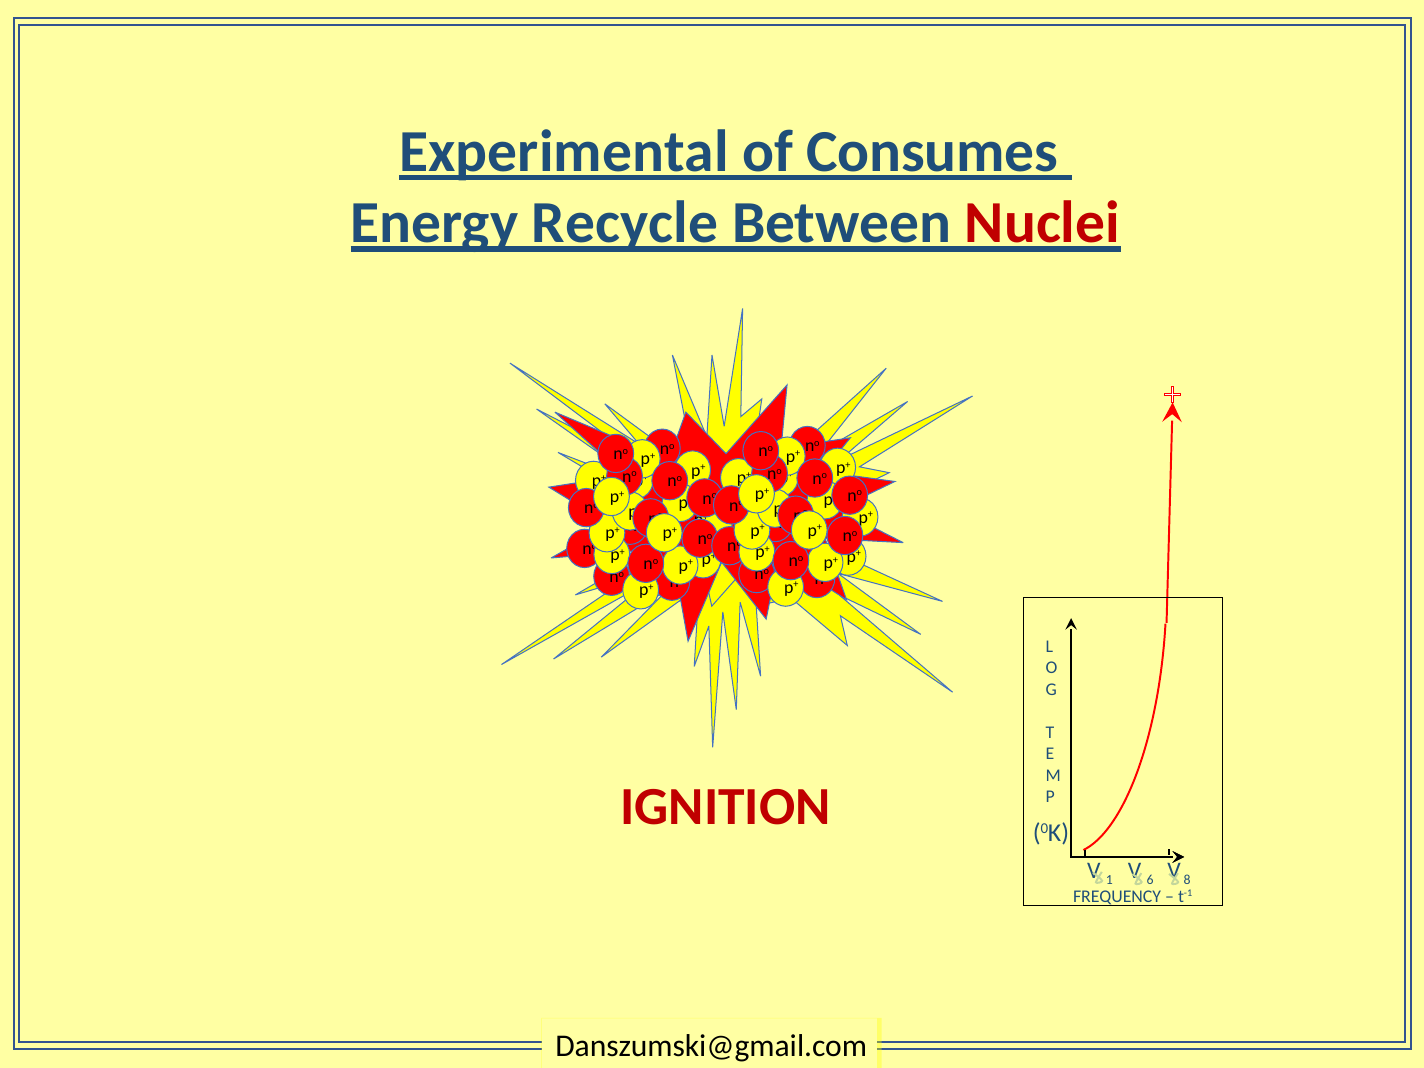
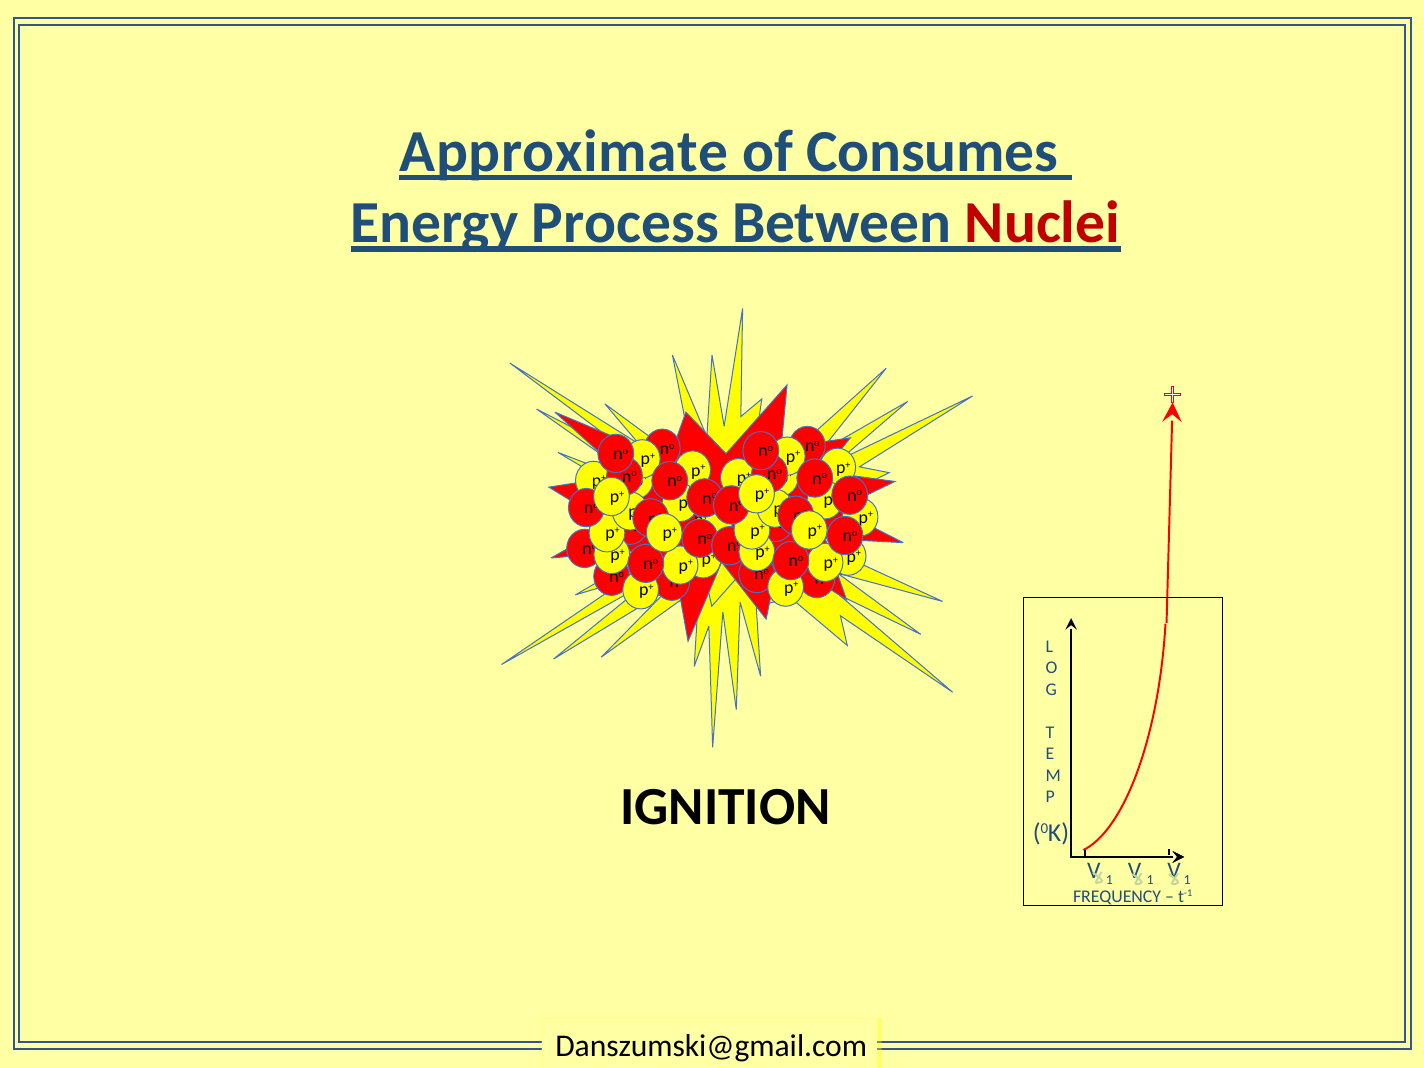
Experimental: Experimental -> Approximate
Recycle: Recycle -> Process
IGNITION colour: red -> black
8 at (1187, 880): 8 -> 1
6 at (1150, 880): 6 -> 1
